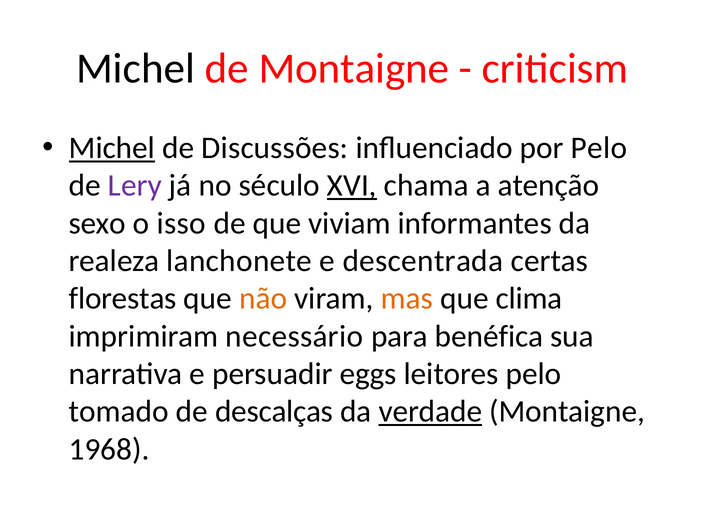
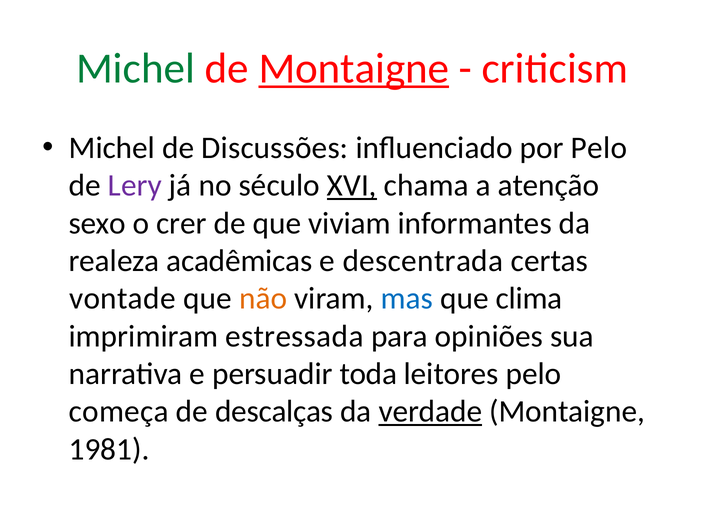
Michel at (136, 68) colour: black -> green
Montaigne at (354, 68) underline: none -> present
Michel at (112, 148) underline: present -> none
isso: isso -> crer
lanchonete: lanchonete -> acadêmicas
florestas: florestas -> vontade
mas colour: orange -> blue
necessário: necessário -> estressada
benéfica: benéfica -> opiniões
eggs: eggs -> toda
tomado: tomado -> começa
1968: 1968 -> 1981
